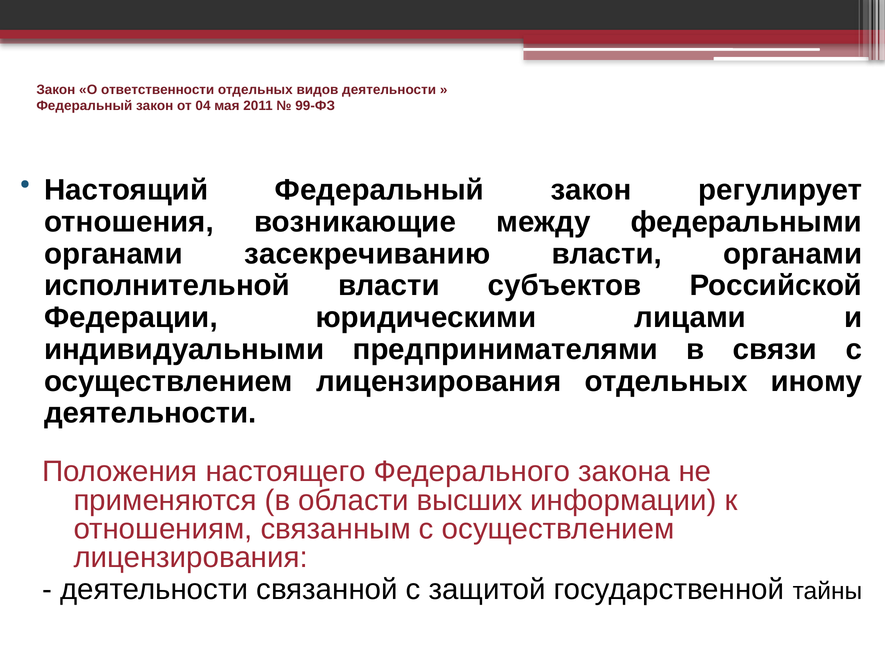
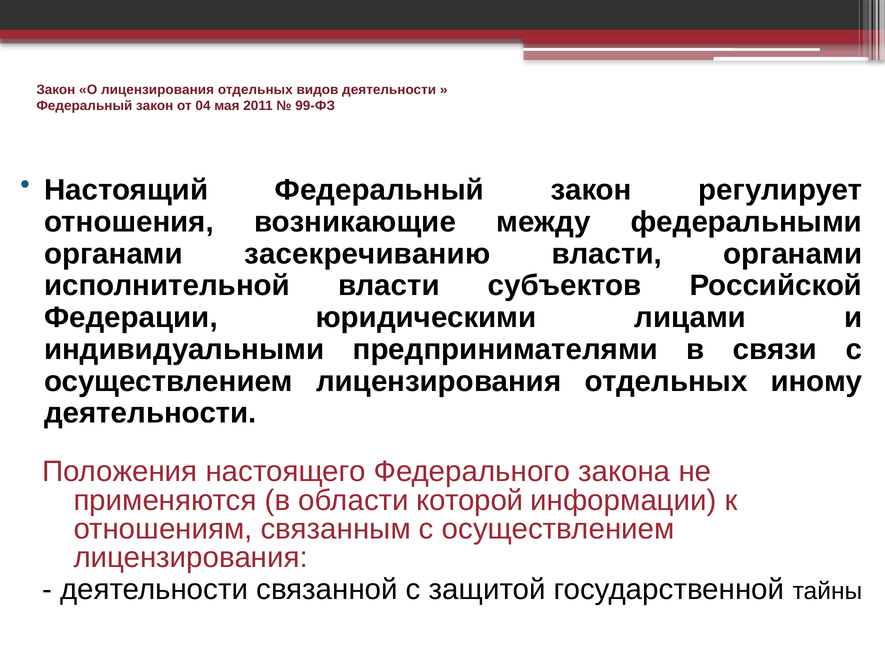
О ответственности: ответственности -> лицензирования
высших: высших -> которой
